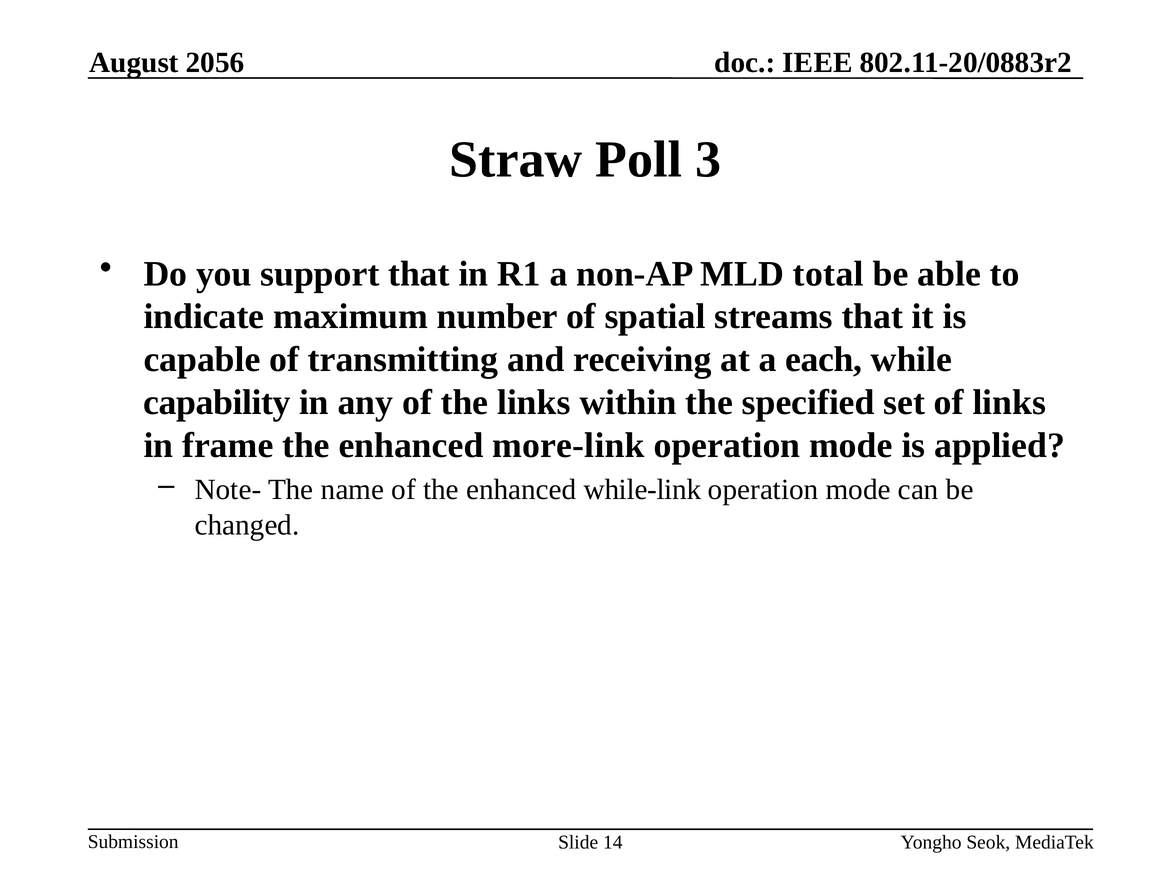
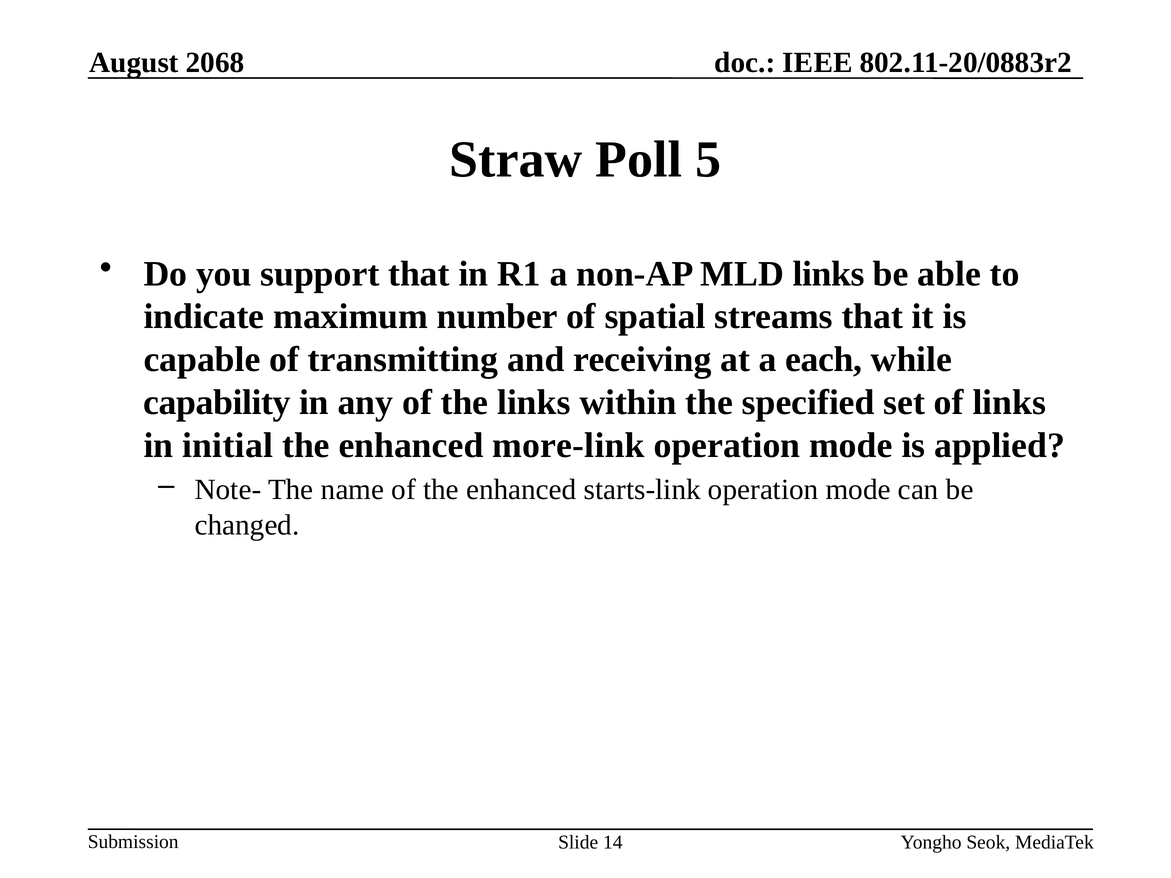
2056: 2056 -> 2068
3: 3 -> 5
MLD total: total -> links
frame: frame -> initial
while-link: while-link -> starts-link
